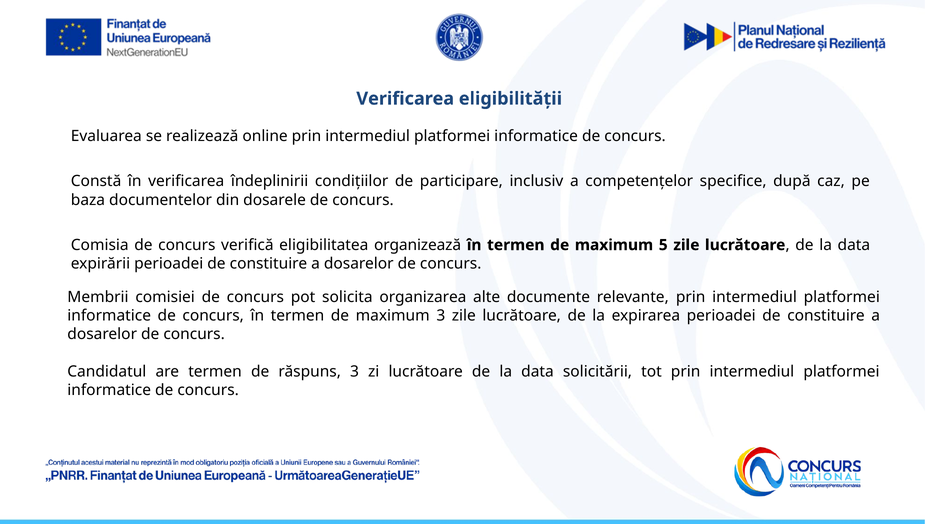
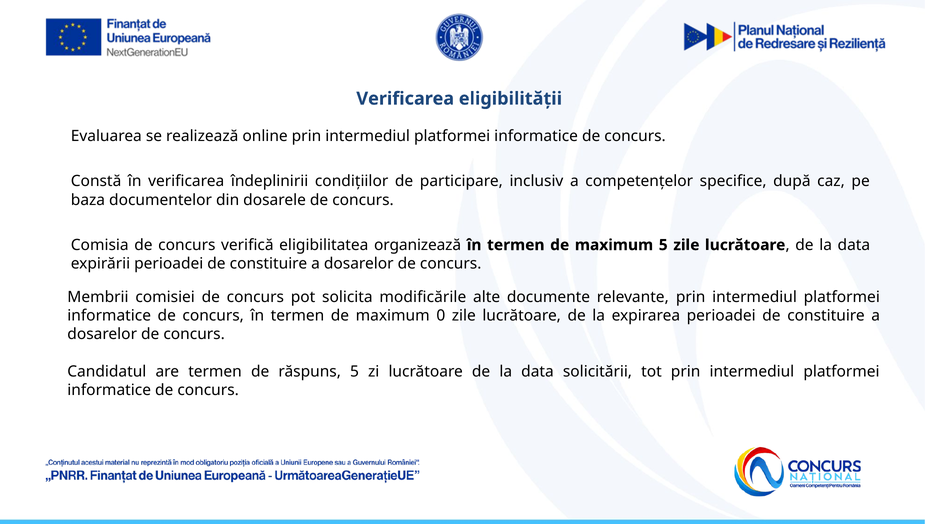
organizarea: organizarea -> modificările
maximum 3: 3 -> 0
răspuns 3: 3 -> 5
